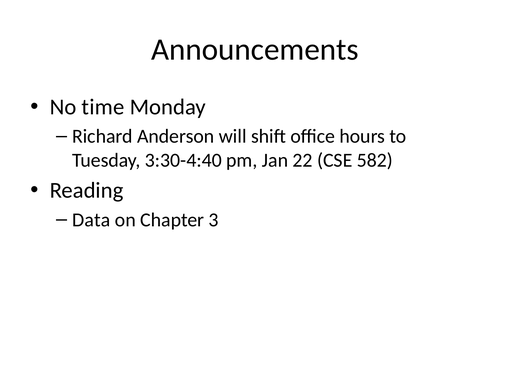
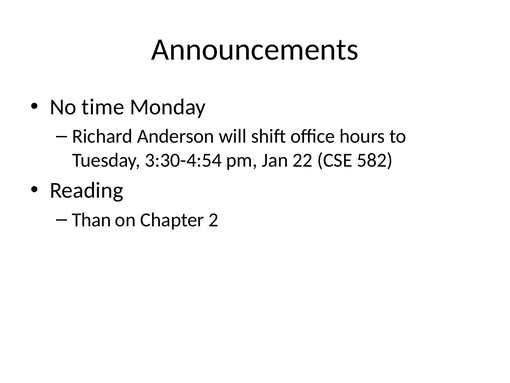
3:30-4:40: 3:30-4:40 -> 3:30-4:54
Data: Data -> Than
3: 3 -> 2
